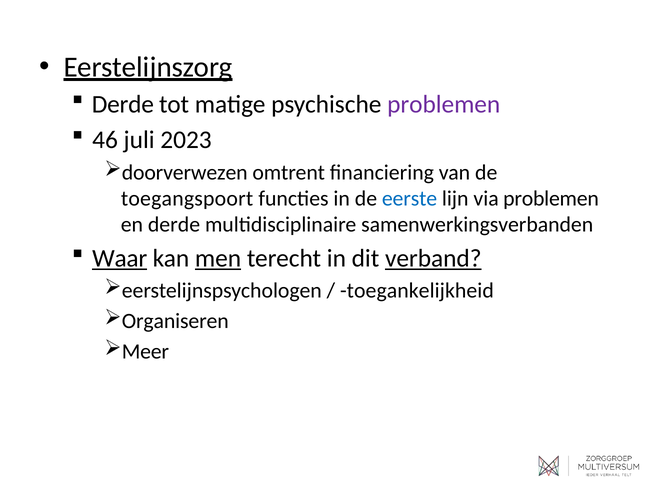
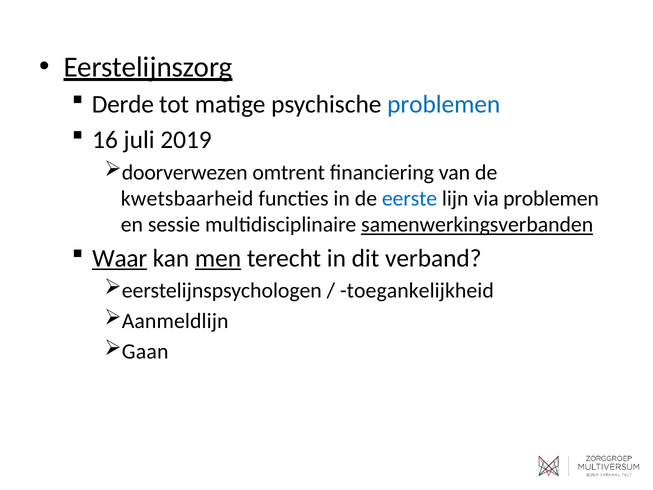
problemen at (444, 105) colour: purple -> blue
46: 46 -> 16
2023: 2023 -> 2019
toegangspoort: toegangspoort -> kwetsbaarheid
en derde: derde -> sessie
samenwerkingsverbanden underline: none -> present
verband underline: present -> none
Organiseren: Organiseren -> Aanmeldlijn
Meer: Meer -> Gaan
